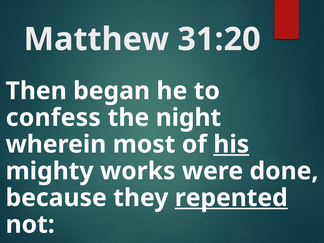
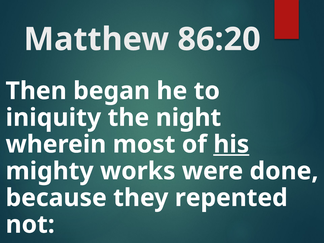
31:20: 31:20 -> 86:20
confess: confess -> iniquity
repented underline: present -> none
